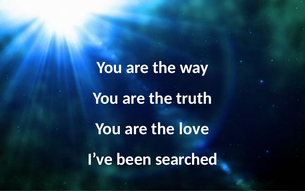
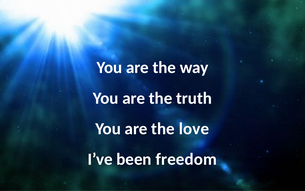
searched: searched -> freedom
